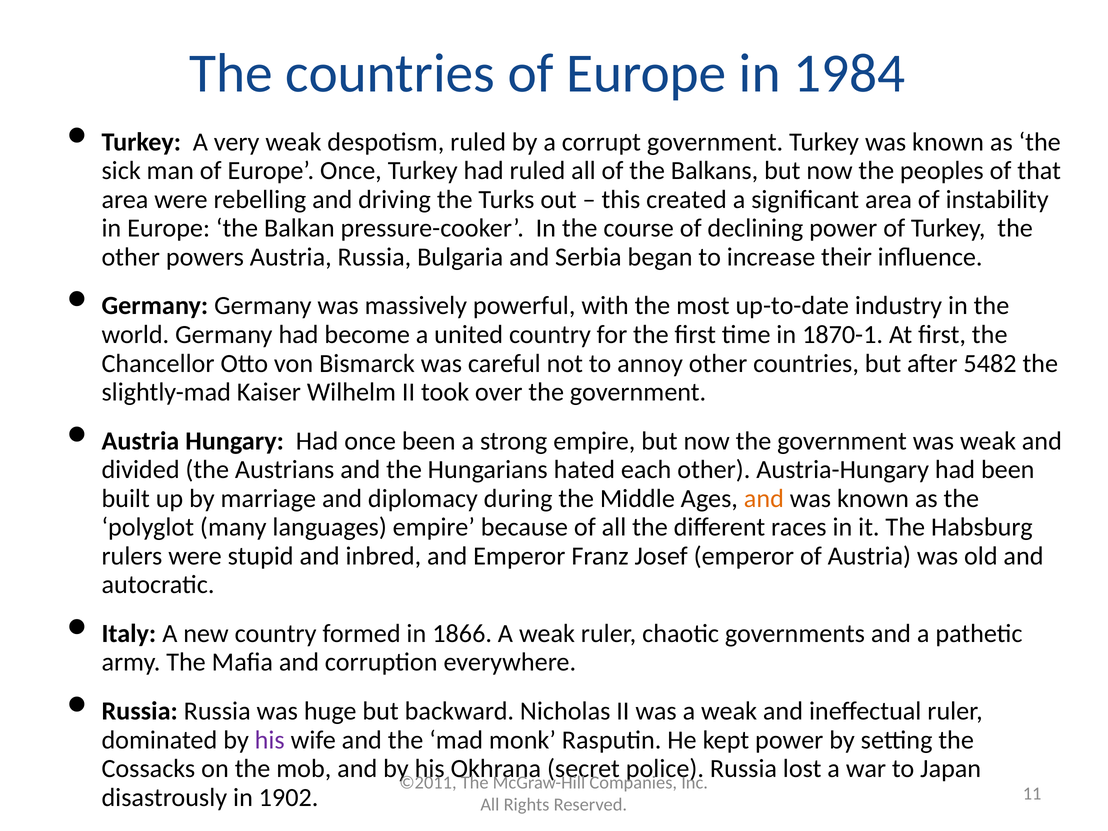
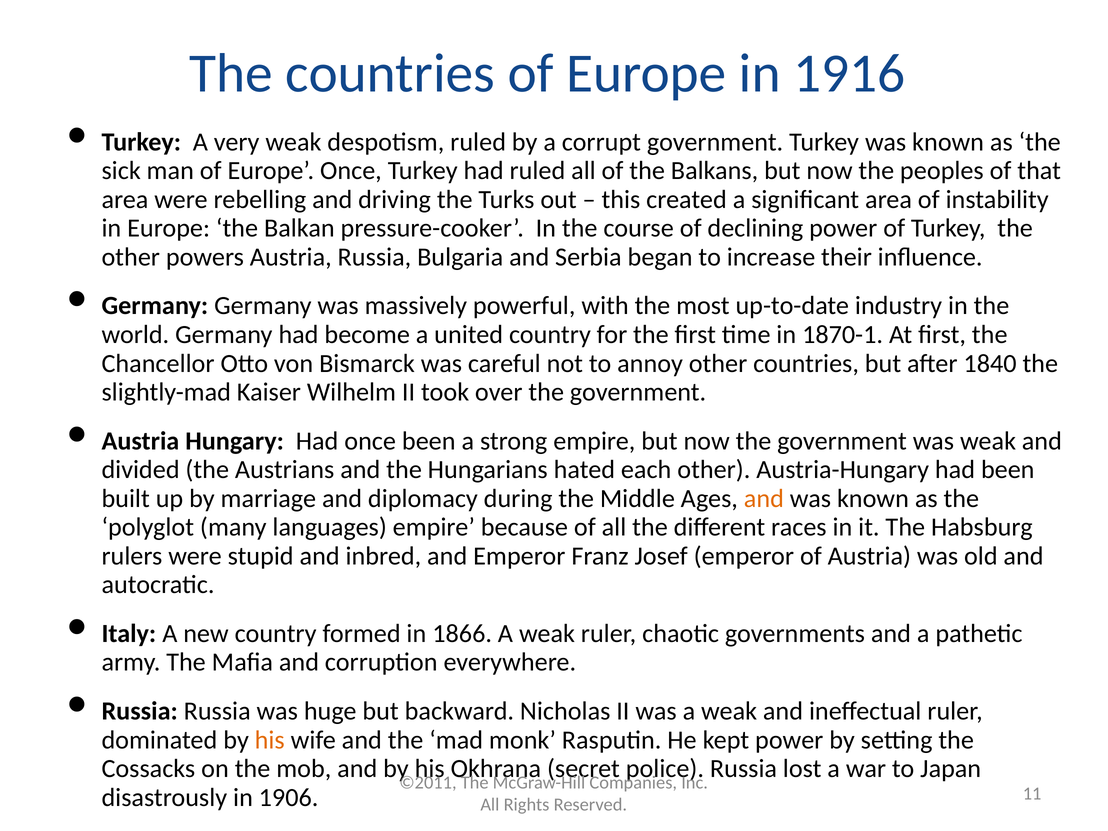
1984: 1984 -> 1916
5482: 5482 -> 1840
his at (270, 740) colour: purple -> orange
1902: 1902 -> 1906
